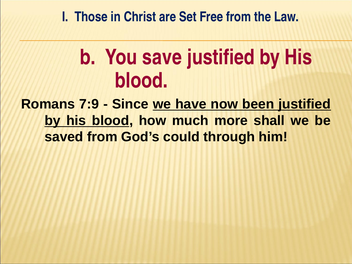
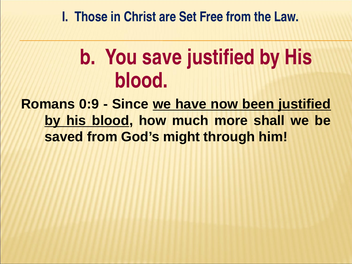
7:9: 7:9 -> 0:9
could: could -> might
